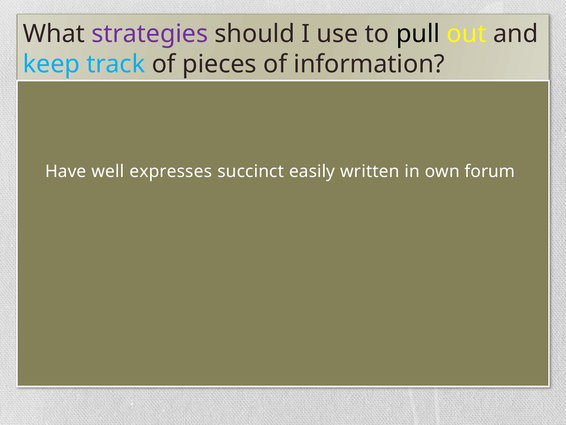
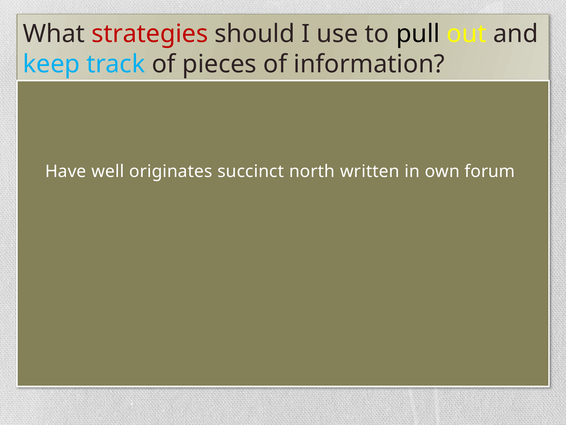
strategies colour: purple -> red
expresses: expresses -> originates
easily: easily -> north
